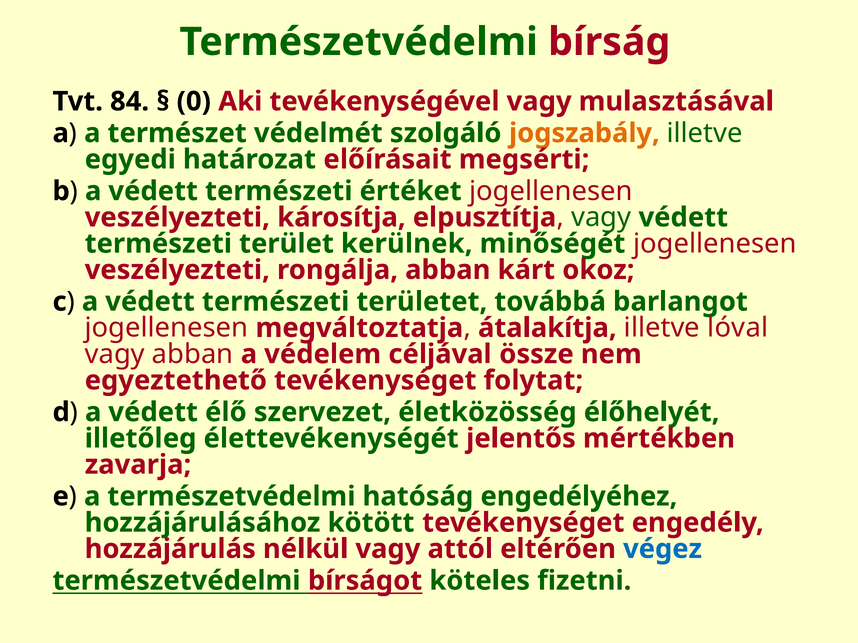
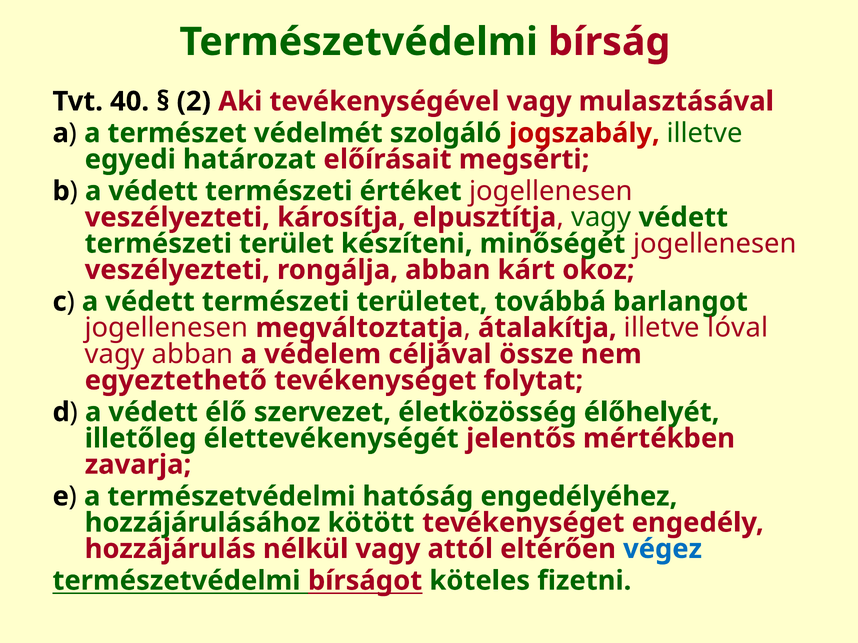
84: 84 -> 40
0: 0 -> 2
jogszabály colour: orange -> red
kerülnek: kerülnek -> készíteni
